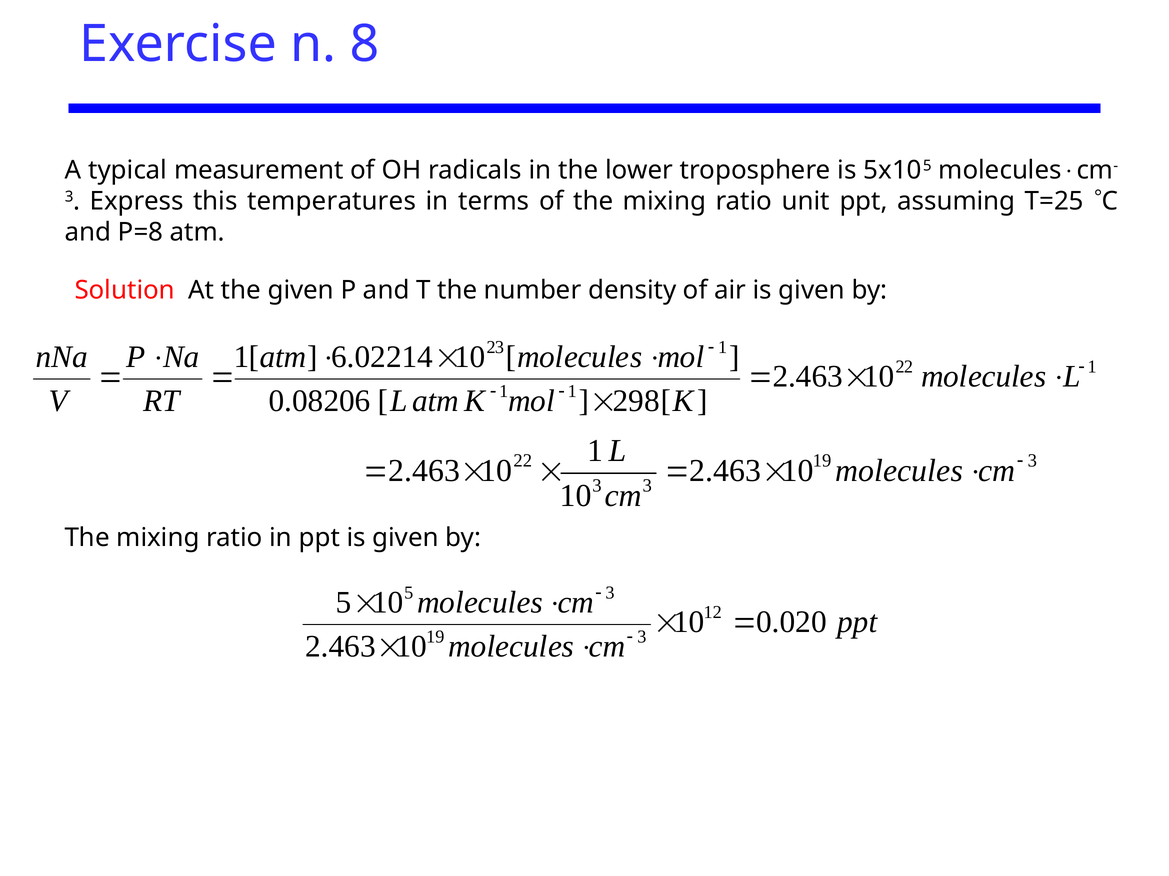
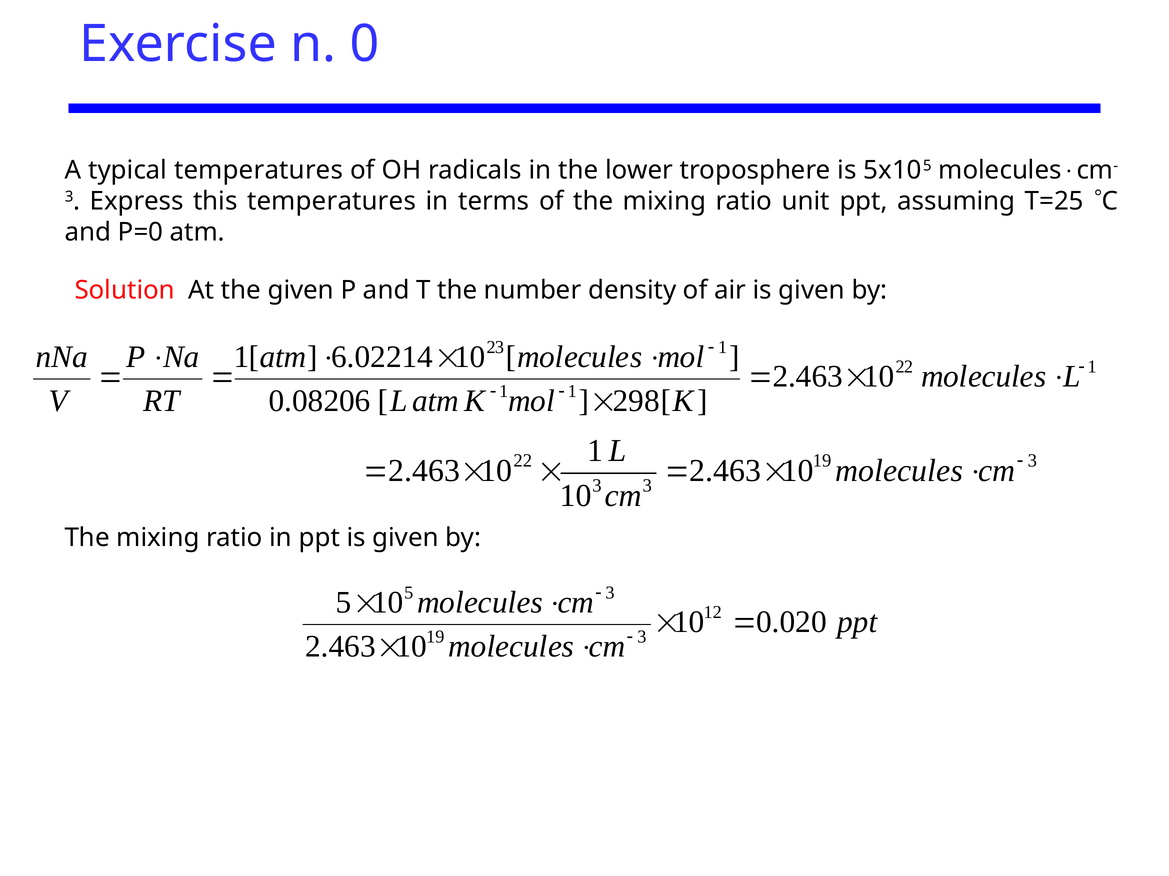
n 8: 8 -> 0
typical measurement: measurement -> temperatures
P=8: P=8 -> P=0
